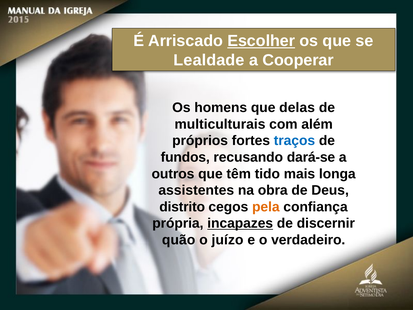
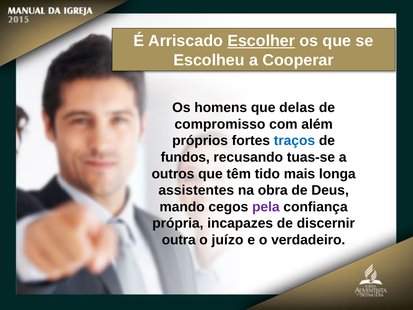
Lealdade: Lealdade -> Escolheu
multiculturais: multiculturais -> compromisso
dará-se: dará-se -> tuas-se
distrito: distrito -> mando
pela colour: orange -> purple
incapazes underline: present -> none
quão: quão -> outra
